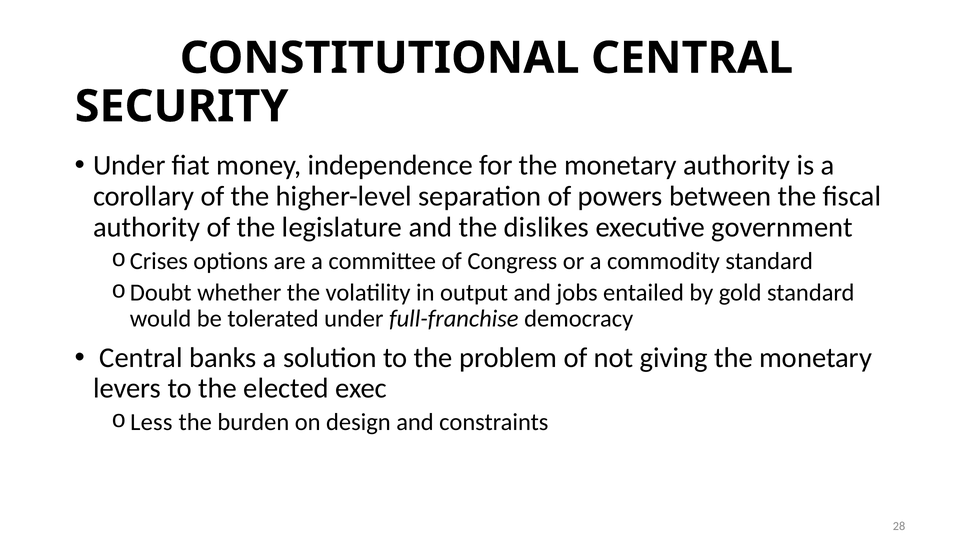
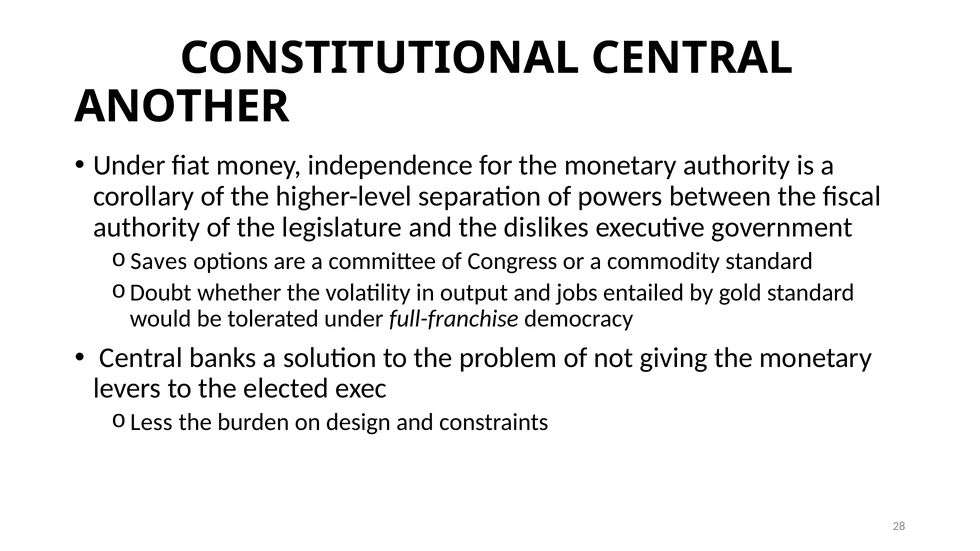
SECURITY: SECURITY -> ANOTHER
Crises: Crises -> Saves
